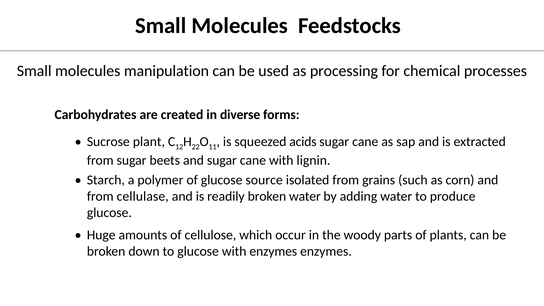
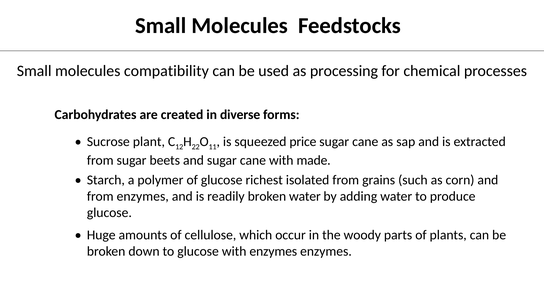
manipulation: manipulation -> compatibility
acids: acids -> price
lignin: lignin -> made
source: source -> richest
from cellulase: cellulase -> enzymes
